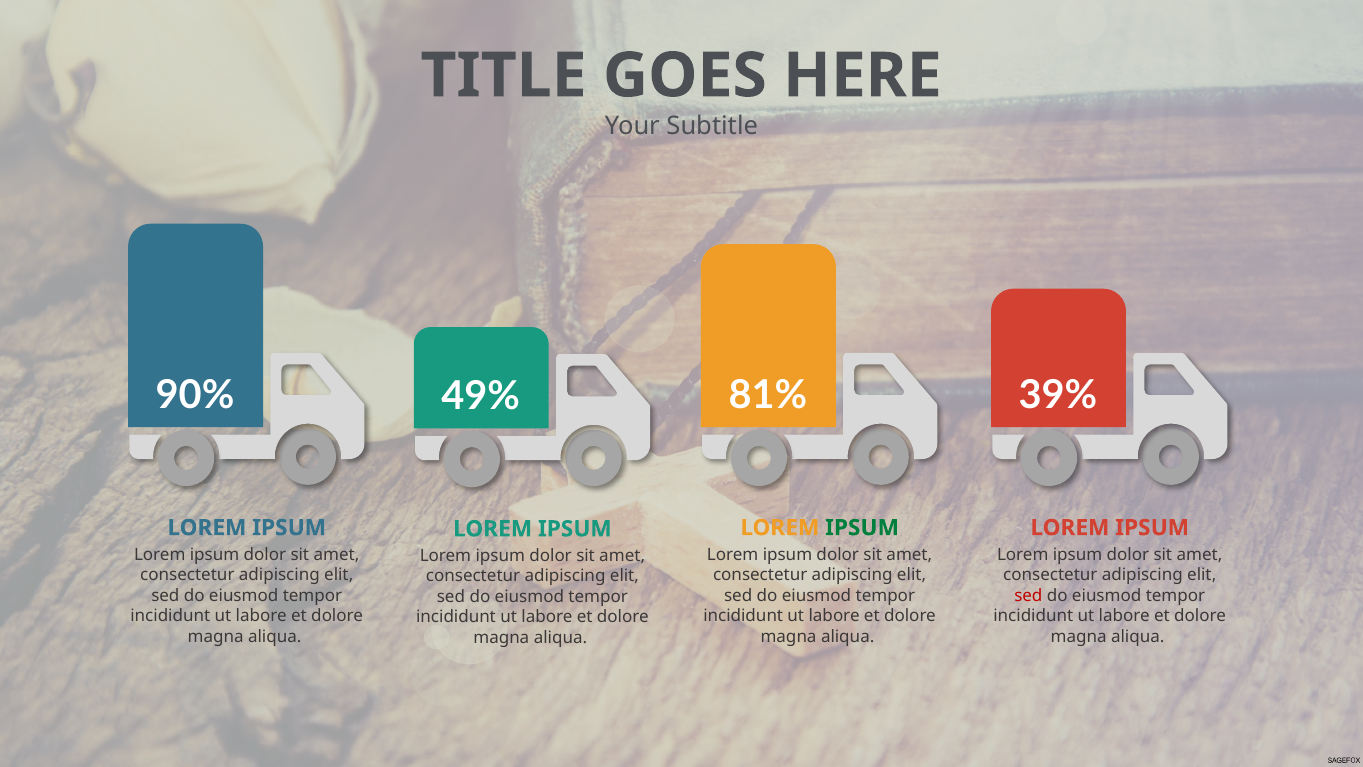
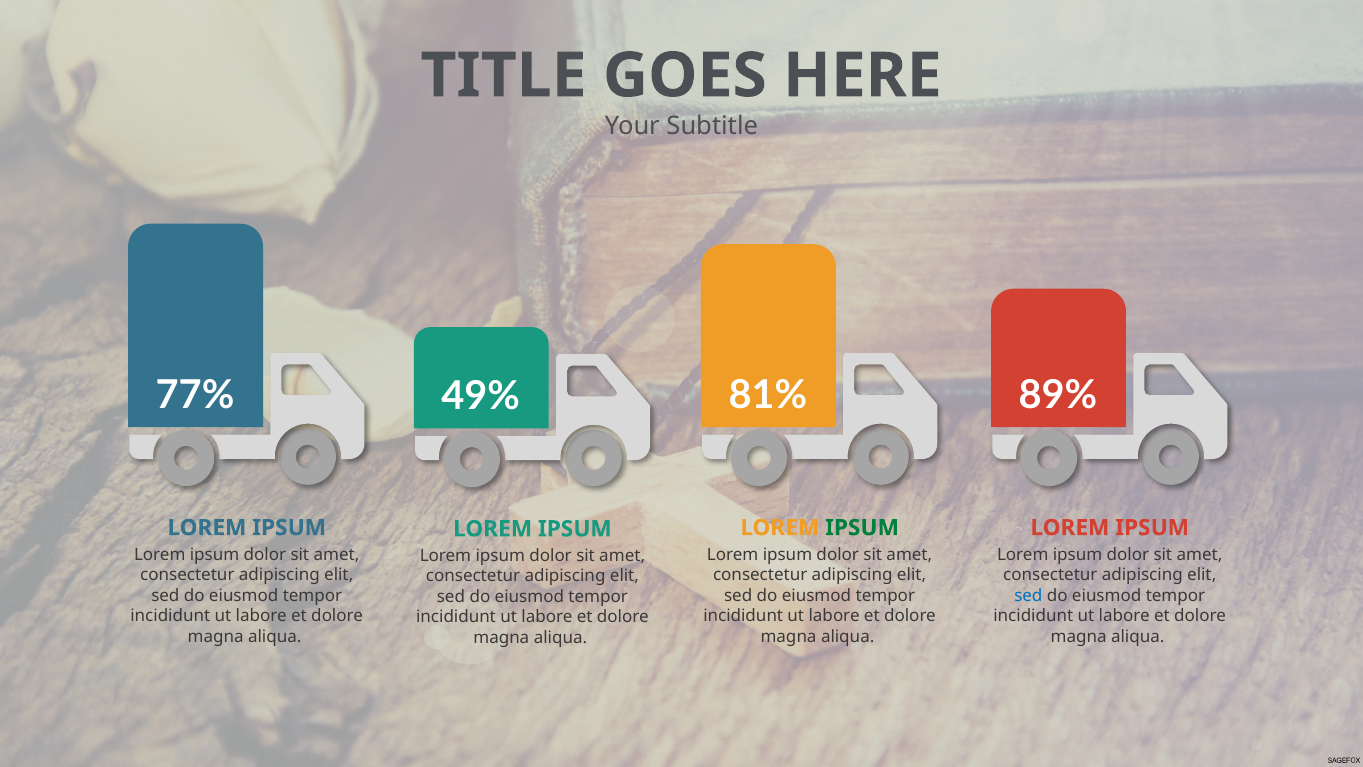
90%: 90% -> 77%
39%: 39% -> 89%
sed at (1028, 595) colour: red -> blue
